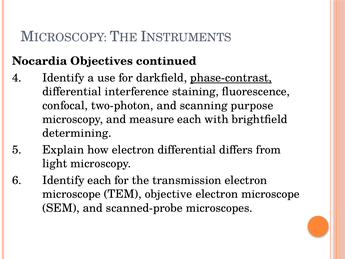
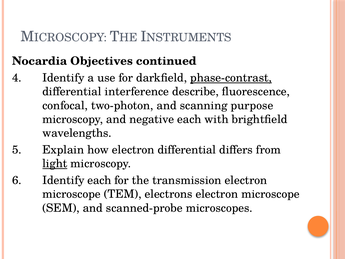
staining: staining -> describe
measure: measure -> negative
determining: determining -> wavelengths
light underline: none -> present
objective: objective -> electrons
